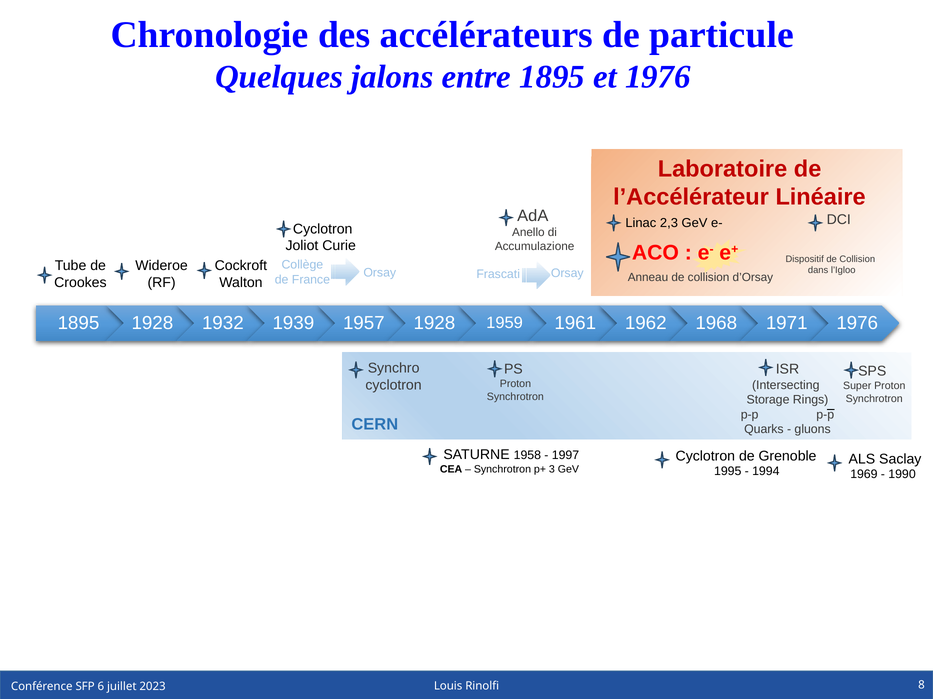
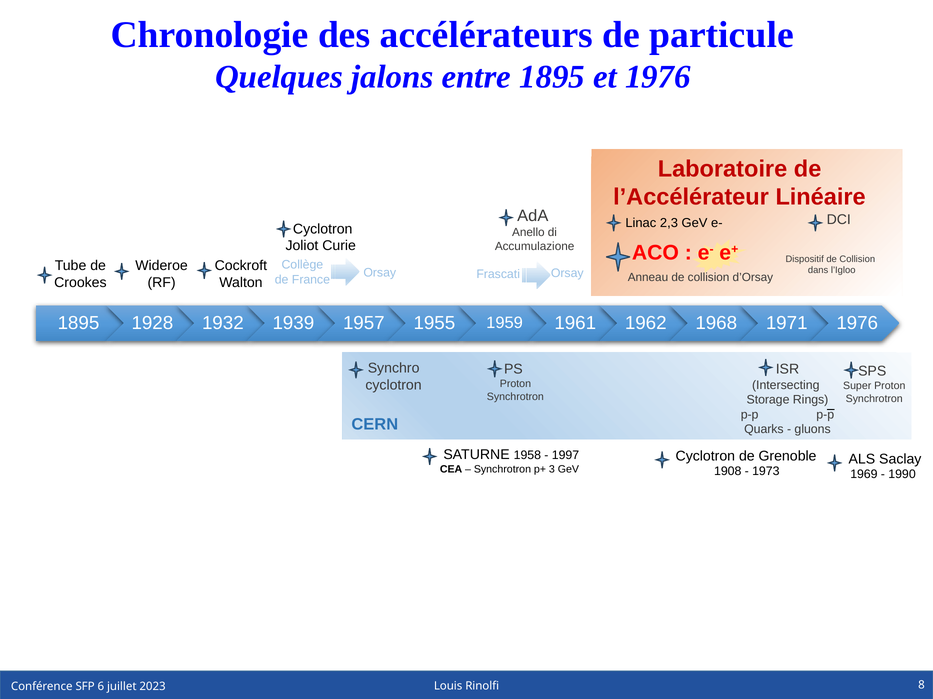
1928 at (434, 323): 1928 -> 1955
1995: 1995 -> 1908
1994: 1994 -> 1973
